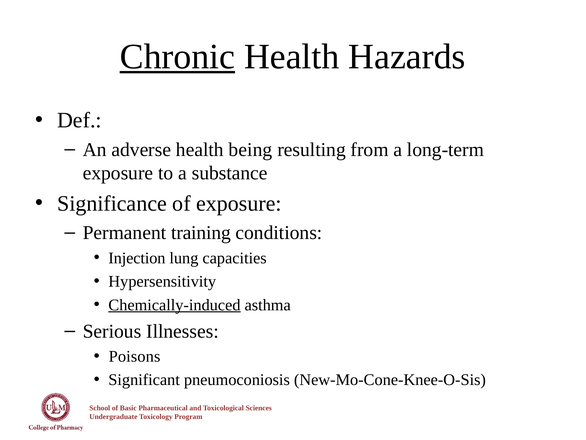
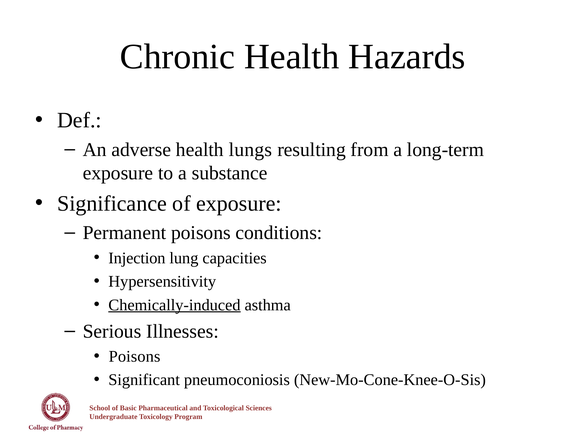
Chronic underline: present -> none
being: being -> lungs
Permanent training: training -> poisons
